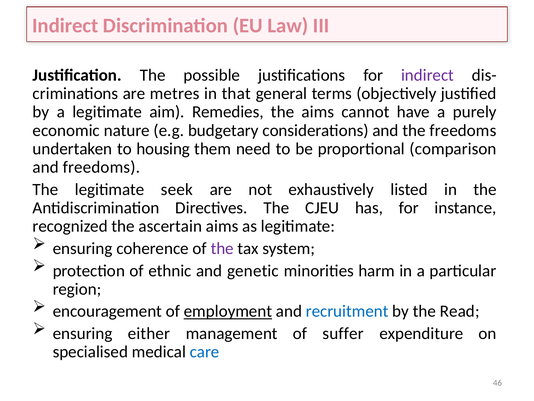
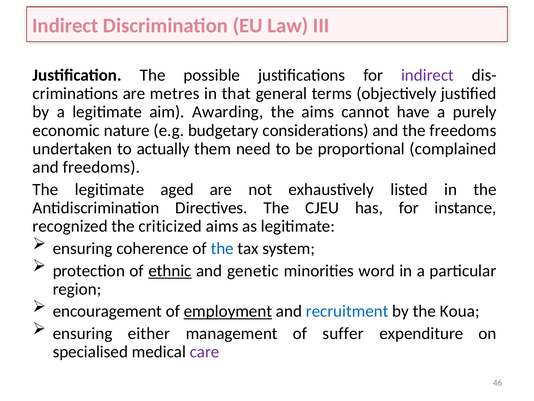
Remedies: Remedies -> Awarding
housing: housing -> actually
comparison: comparison -> complained
seek: seek -> aged
ascertain: ascertain -> criticized
the at (222, 248) colour: purple -> blue
ethnic underline: none -> present
harm: harm -> word
Read: Read -> Koua
care colour: blue -> purple
